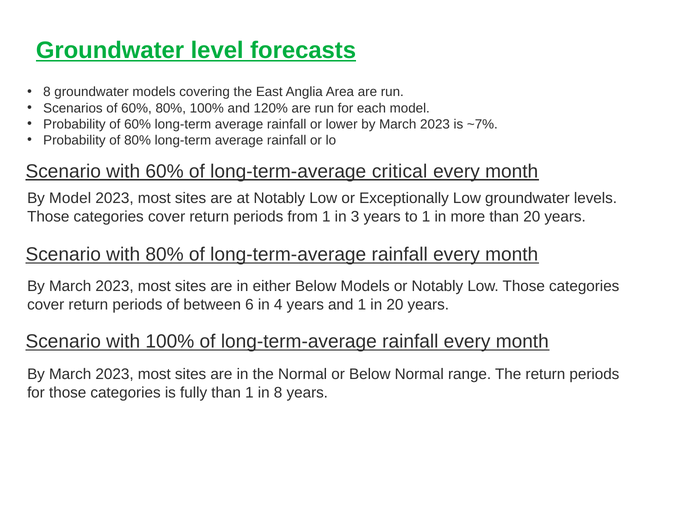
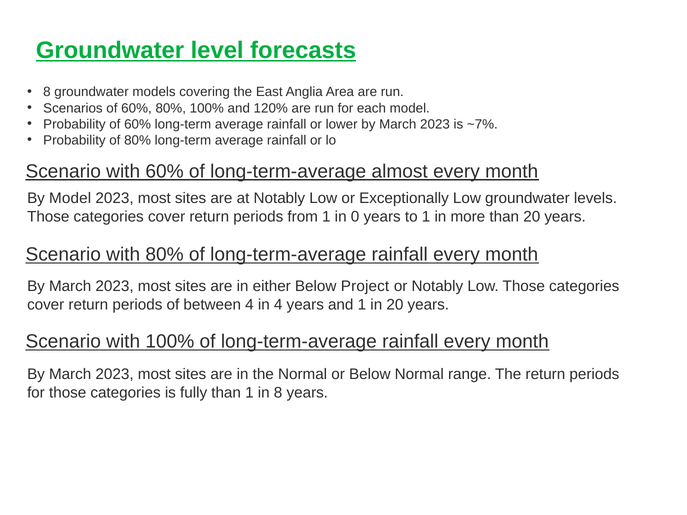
critical: critical -> almost
3: 3 -> 0
Below Models: Models -> Project
between 6: 6 -> 4
